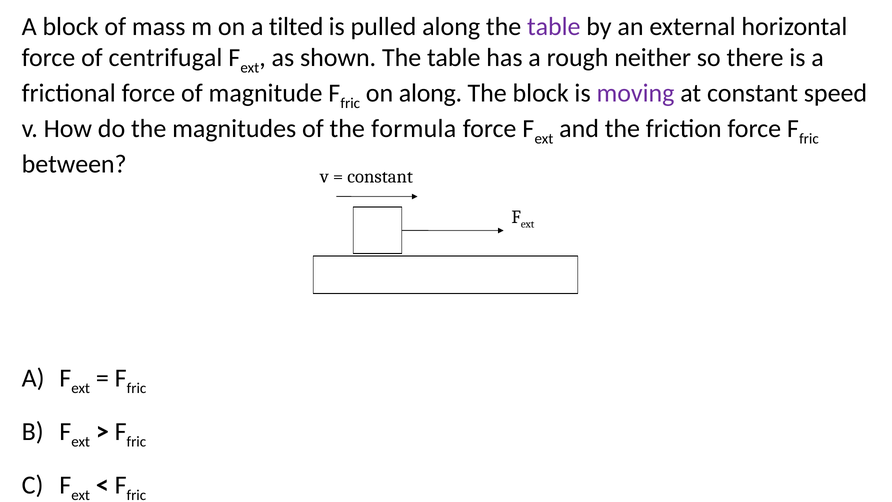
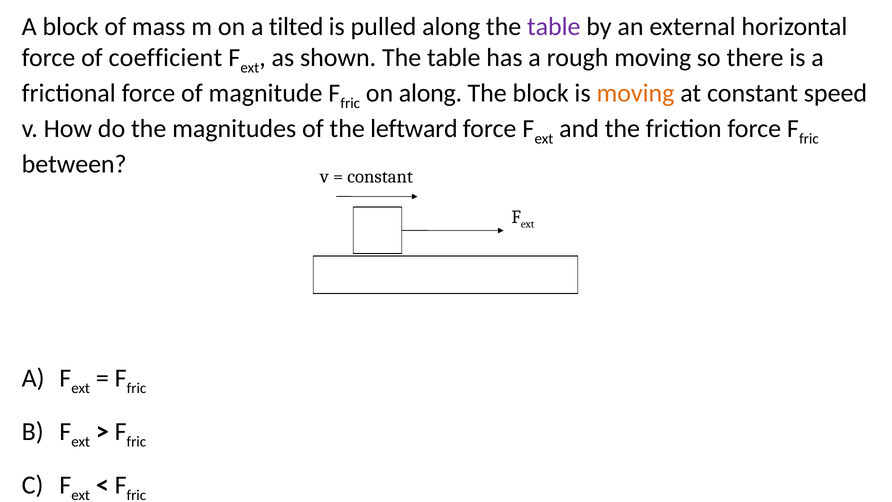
centrifugal: centrifugal -> coefficient
rough neither: neither -> moving
moving at (636, 93) colour: purple -> orange
formula: formula -> leftward
